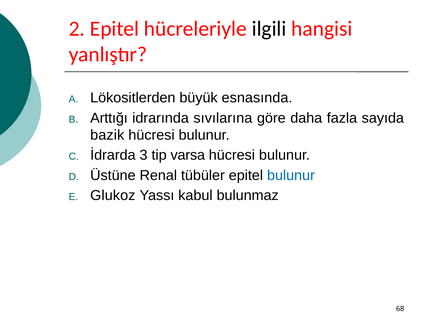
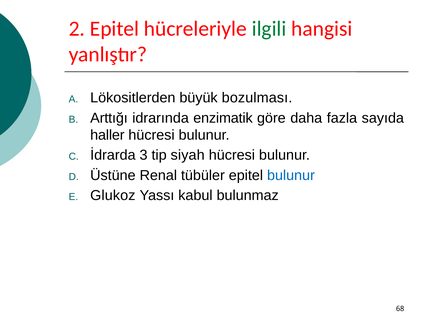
ilgili colour: black -> green
esnasında: esnasında -> bozulması
sıvılarına: sıvılarına -> enzimatik
bazik: bazik -> haller
varsa: varsa -> siyah
